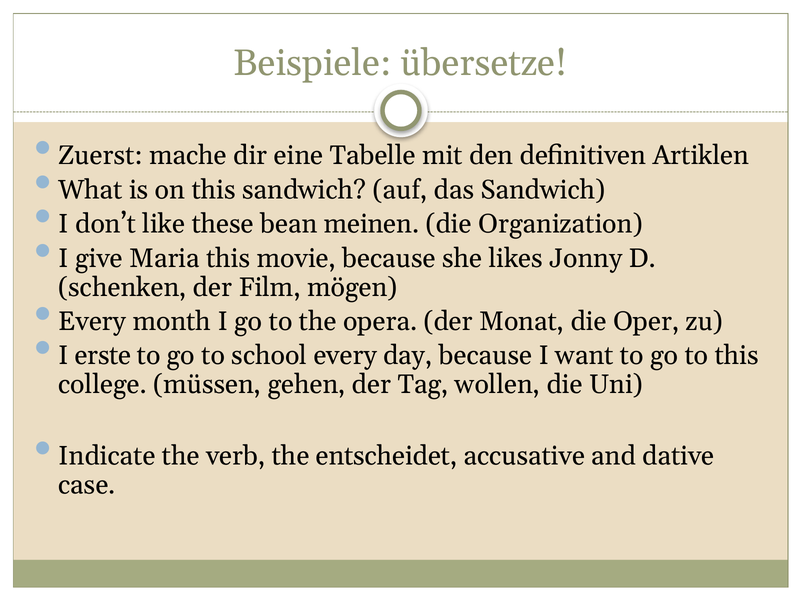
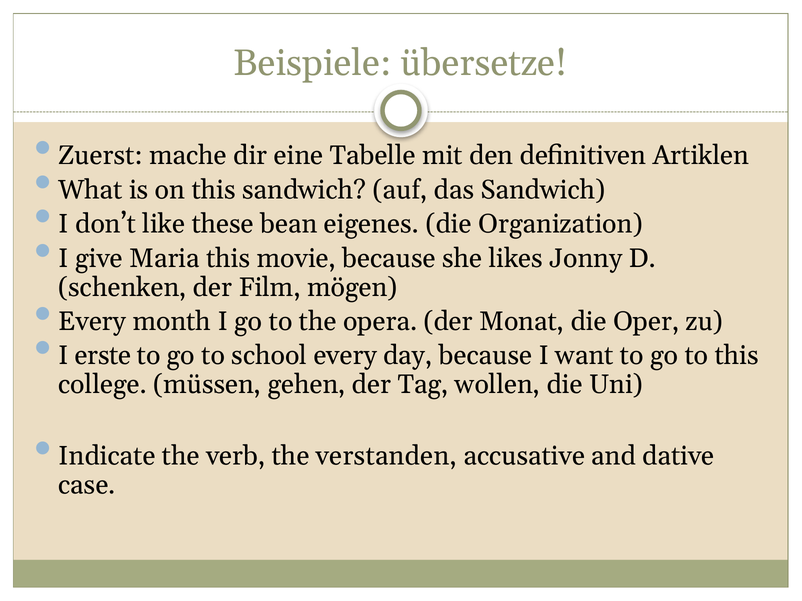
meinen: meinen -> eigenes
entscheidet: entscheidet -> verstanden
